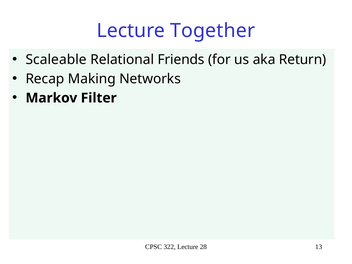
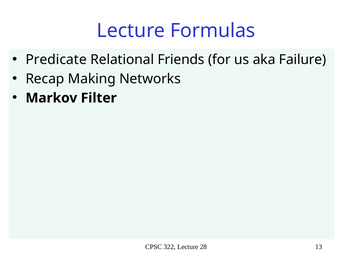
Together: Together -> Formulas
Scaleable: Scaleable -> Predicate
Return: Return -> Failure
